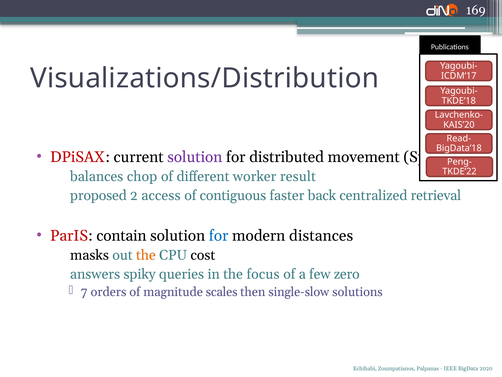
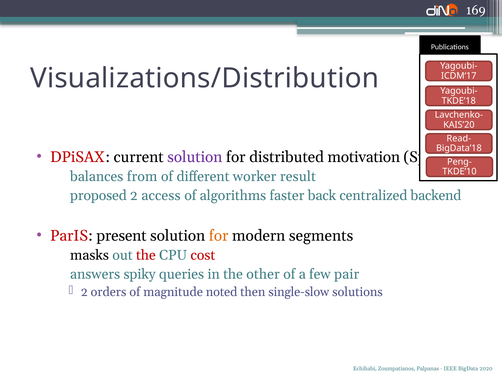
movement: movement -> motivation
chop: chop -> from
TKDE’22: TKDE’22 -> TKDE’10
contiguous: contiguous -> algorithms
retrieval: retrieval -> backend
contain: contain -> present
for at (219, 235) colour: blue -> orange
distances: distances -> segments
the at (146, 255) colour: orange -> red
cost colour: black -> red
focus: focus -> other
zero: zero -> pair
7 at (84, 292): 7 -> 2
scales: scales -> noted
